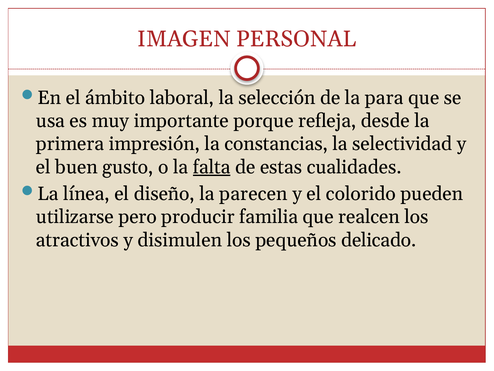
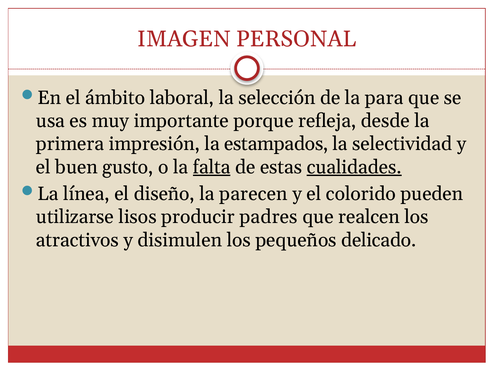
constancias: constancias -> estampados
cualidades underline: none -> present
pero: pero -> lisos
familia: familia -> padres
